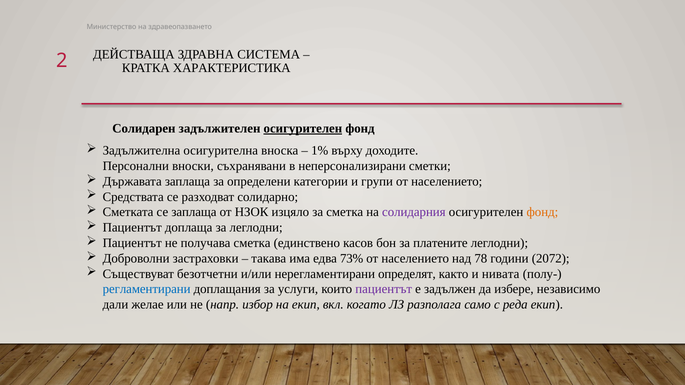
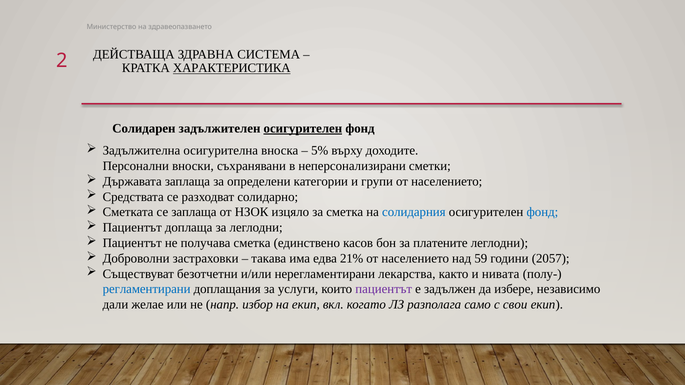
ХАРАКТЕРИСТИКА underline: none -> present
1%: 1% -> 5%
солидарния colour: purple -> blue
фонд at (542, 212) colour: orange -> blue
73%: 73% -> 21%
78: 78 -> 59
2072: 2072 -> 2057
определят: определят -> лекарства
реда: реда -> свои
